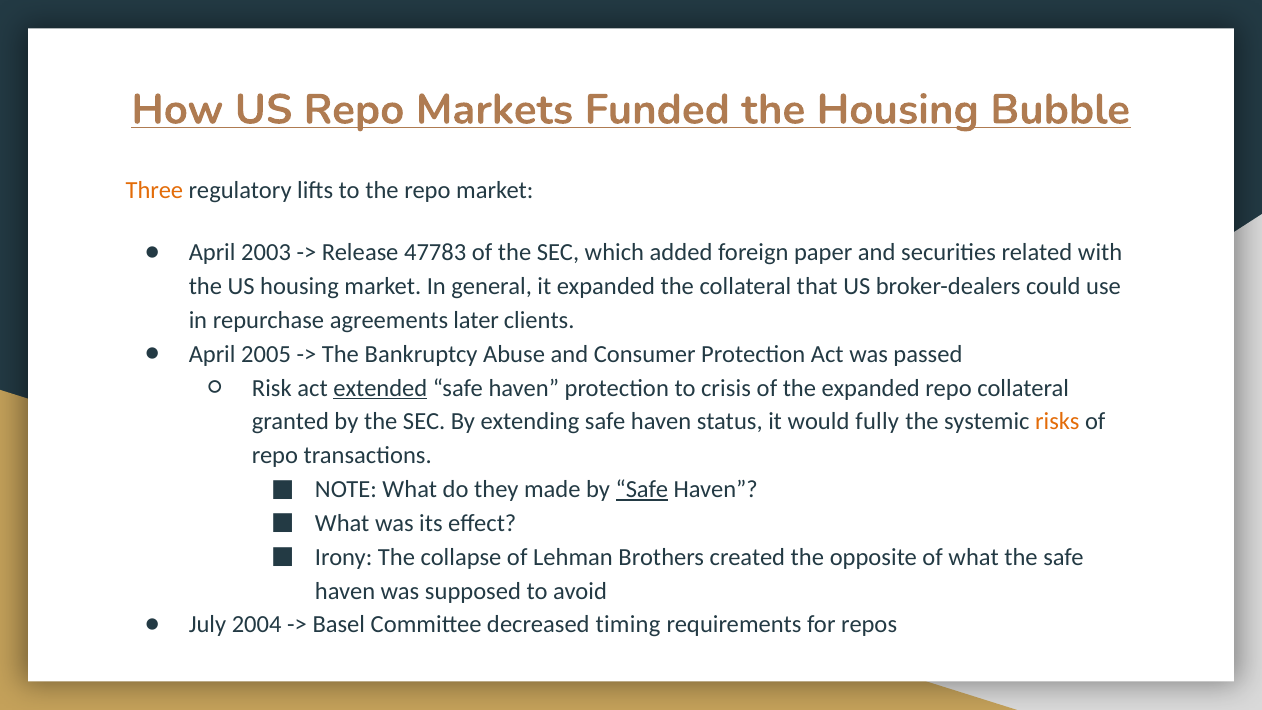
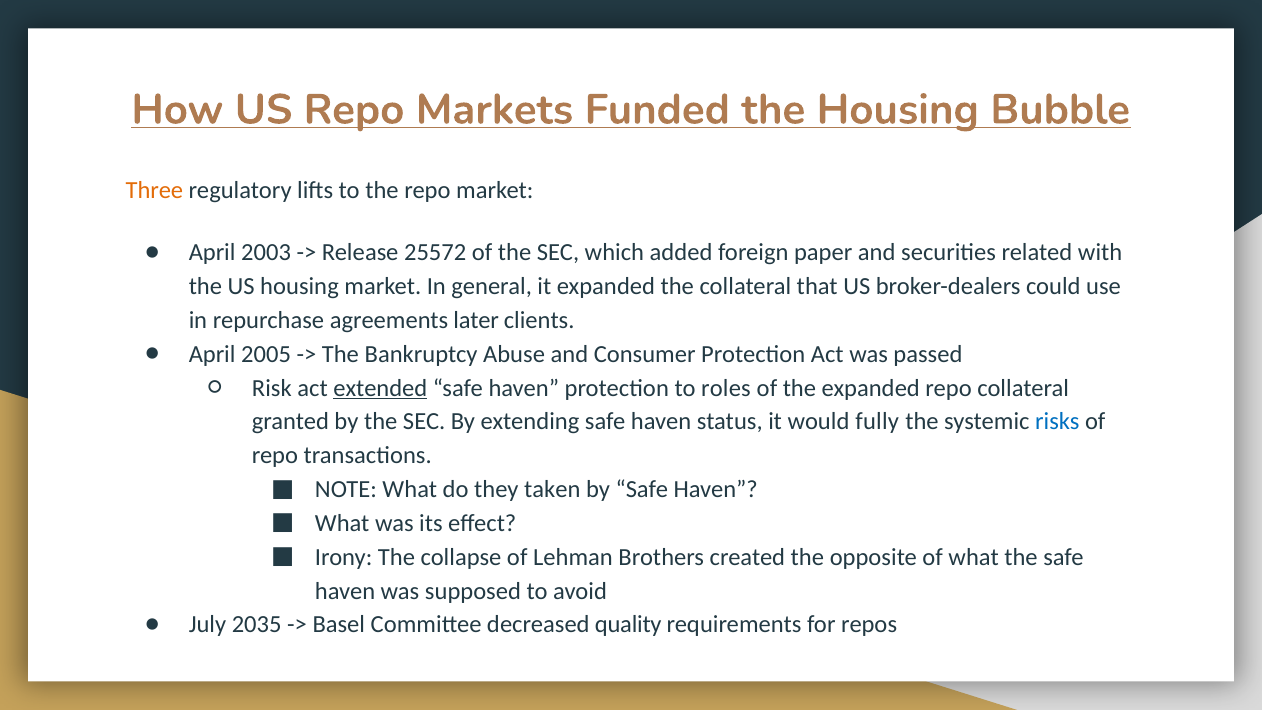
47783: 47783 -> 25572
crisis: crisis -> roles
risks colour: orange -> blue
made: made -> taken
Safe at (642, 489) underline: present -> none
2004: 2004 -> 2035
timing: timing -> quality
